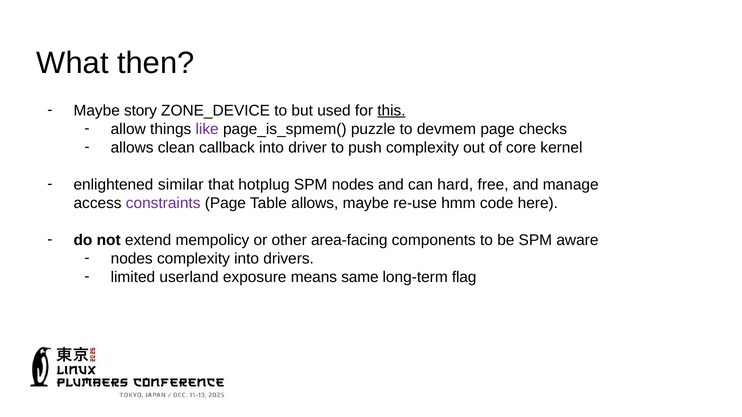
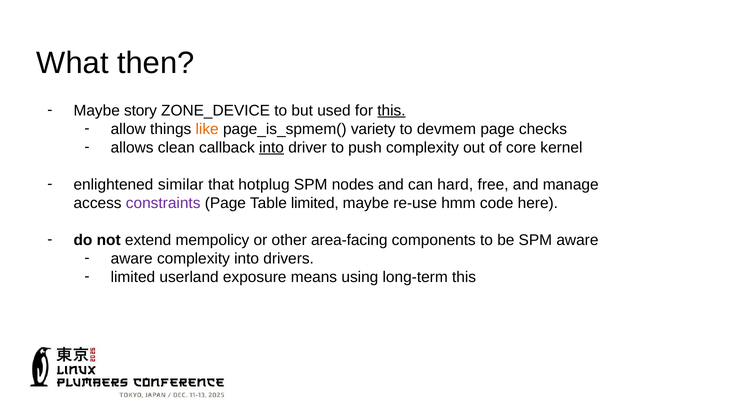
like colour: purple -> orange
puzzle: puzzle -> variety
into at (271, 148) underline: none -> present
Table allows: allows -> limited
nodes at (132, 259): nodes -> aware
same: same -> using
long-term flag: flag -> this
